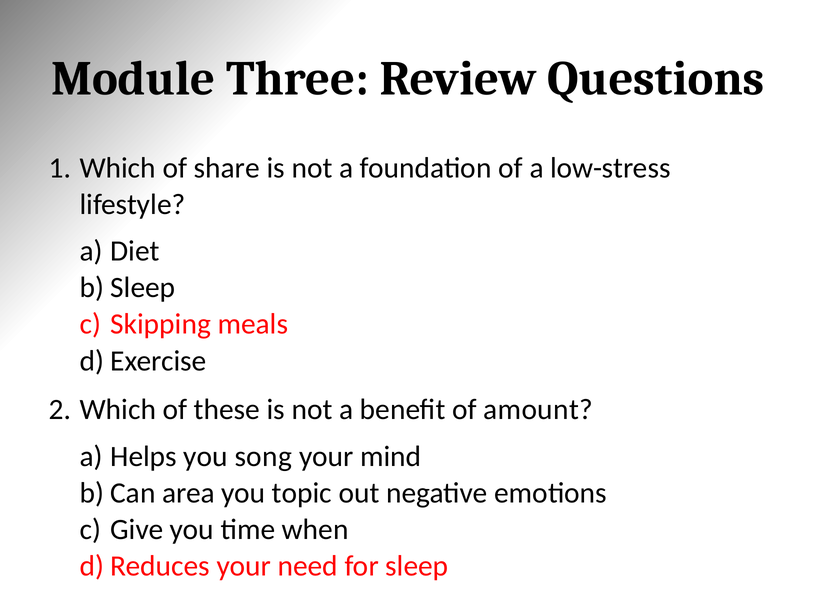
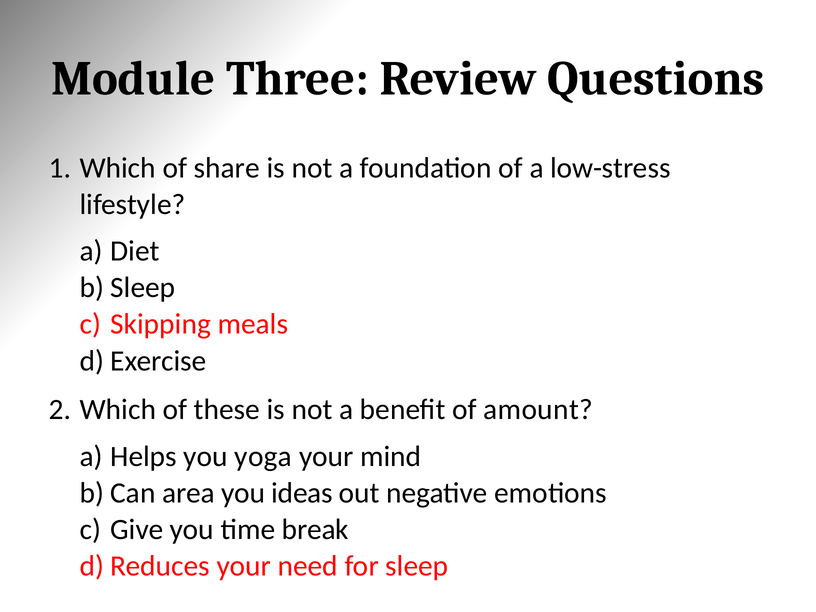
song: song -> yoga
topic: topic -> ideas
when: when -> break
